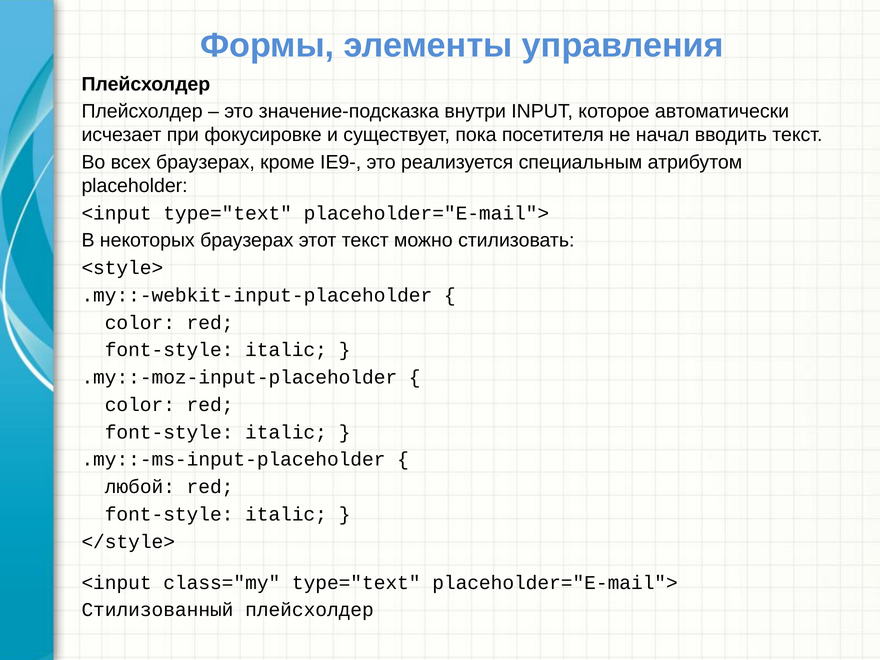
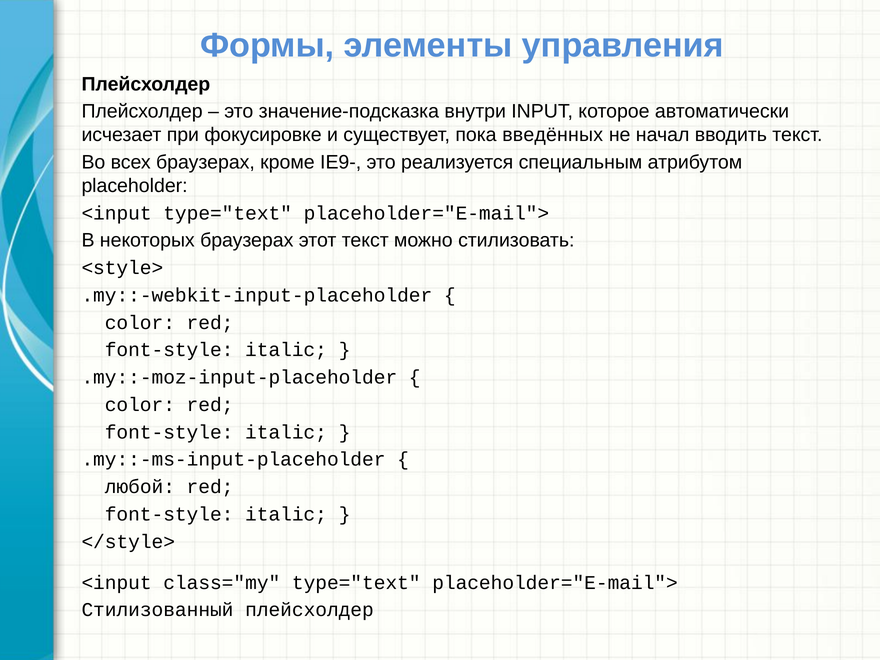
посетителя: посетителя -> введённых
